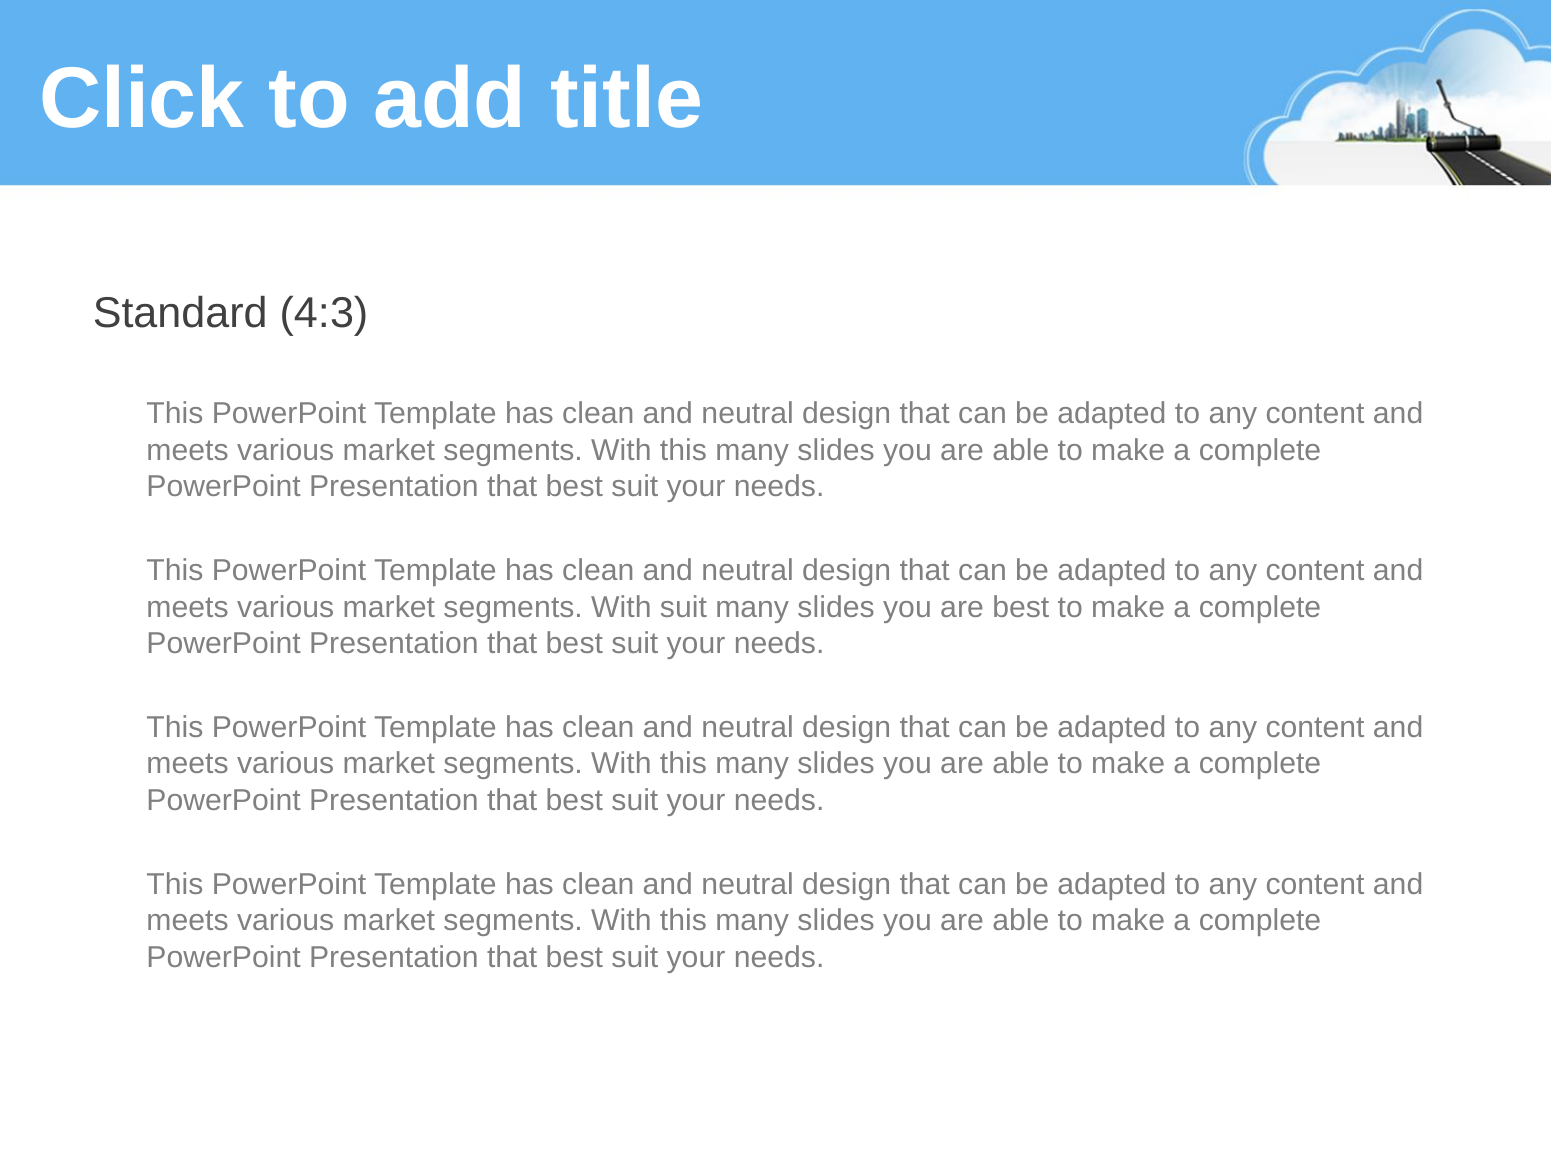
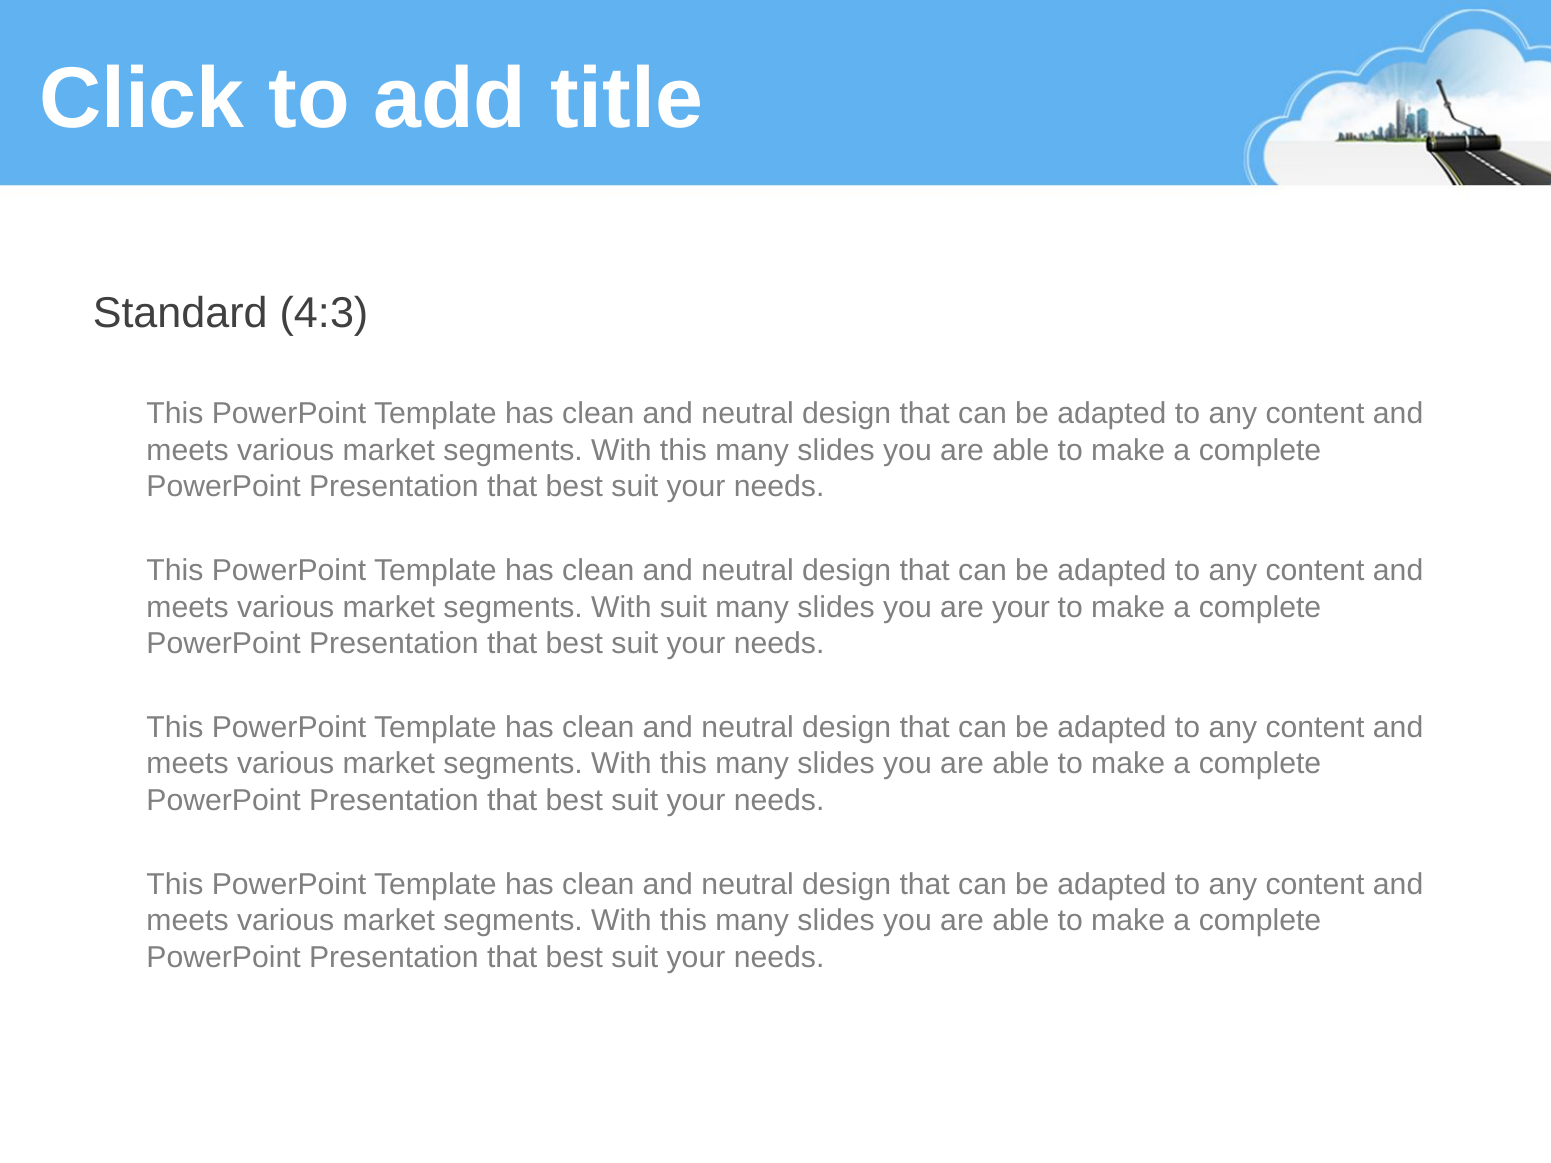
are best: best -> your
